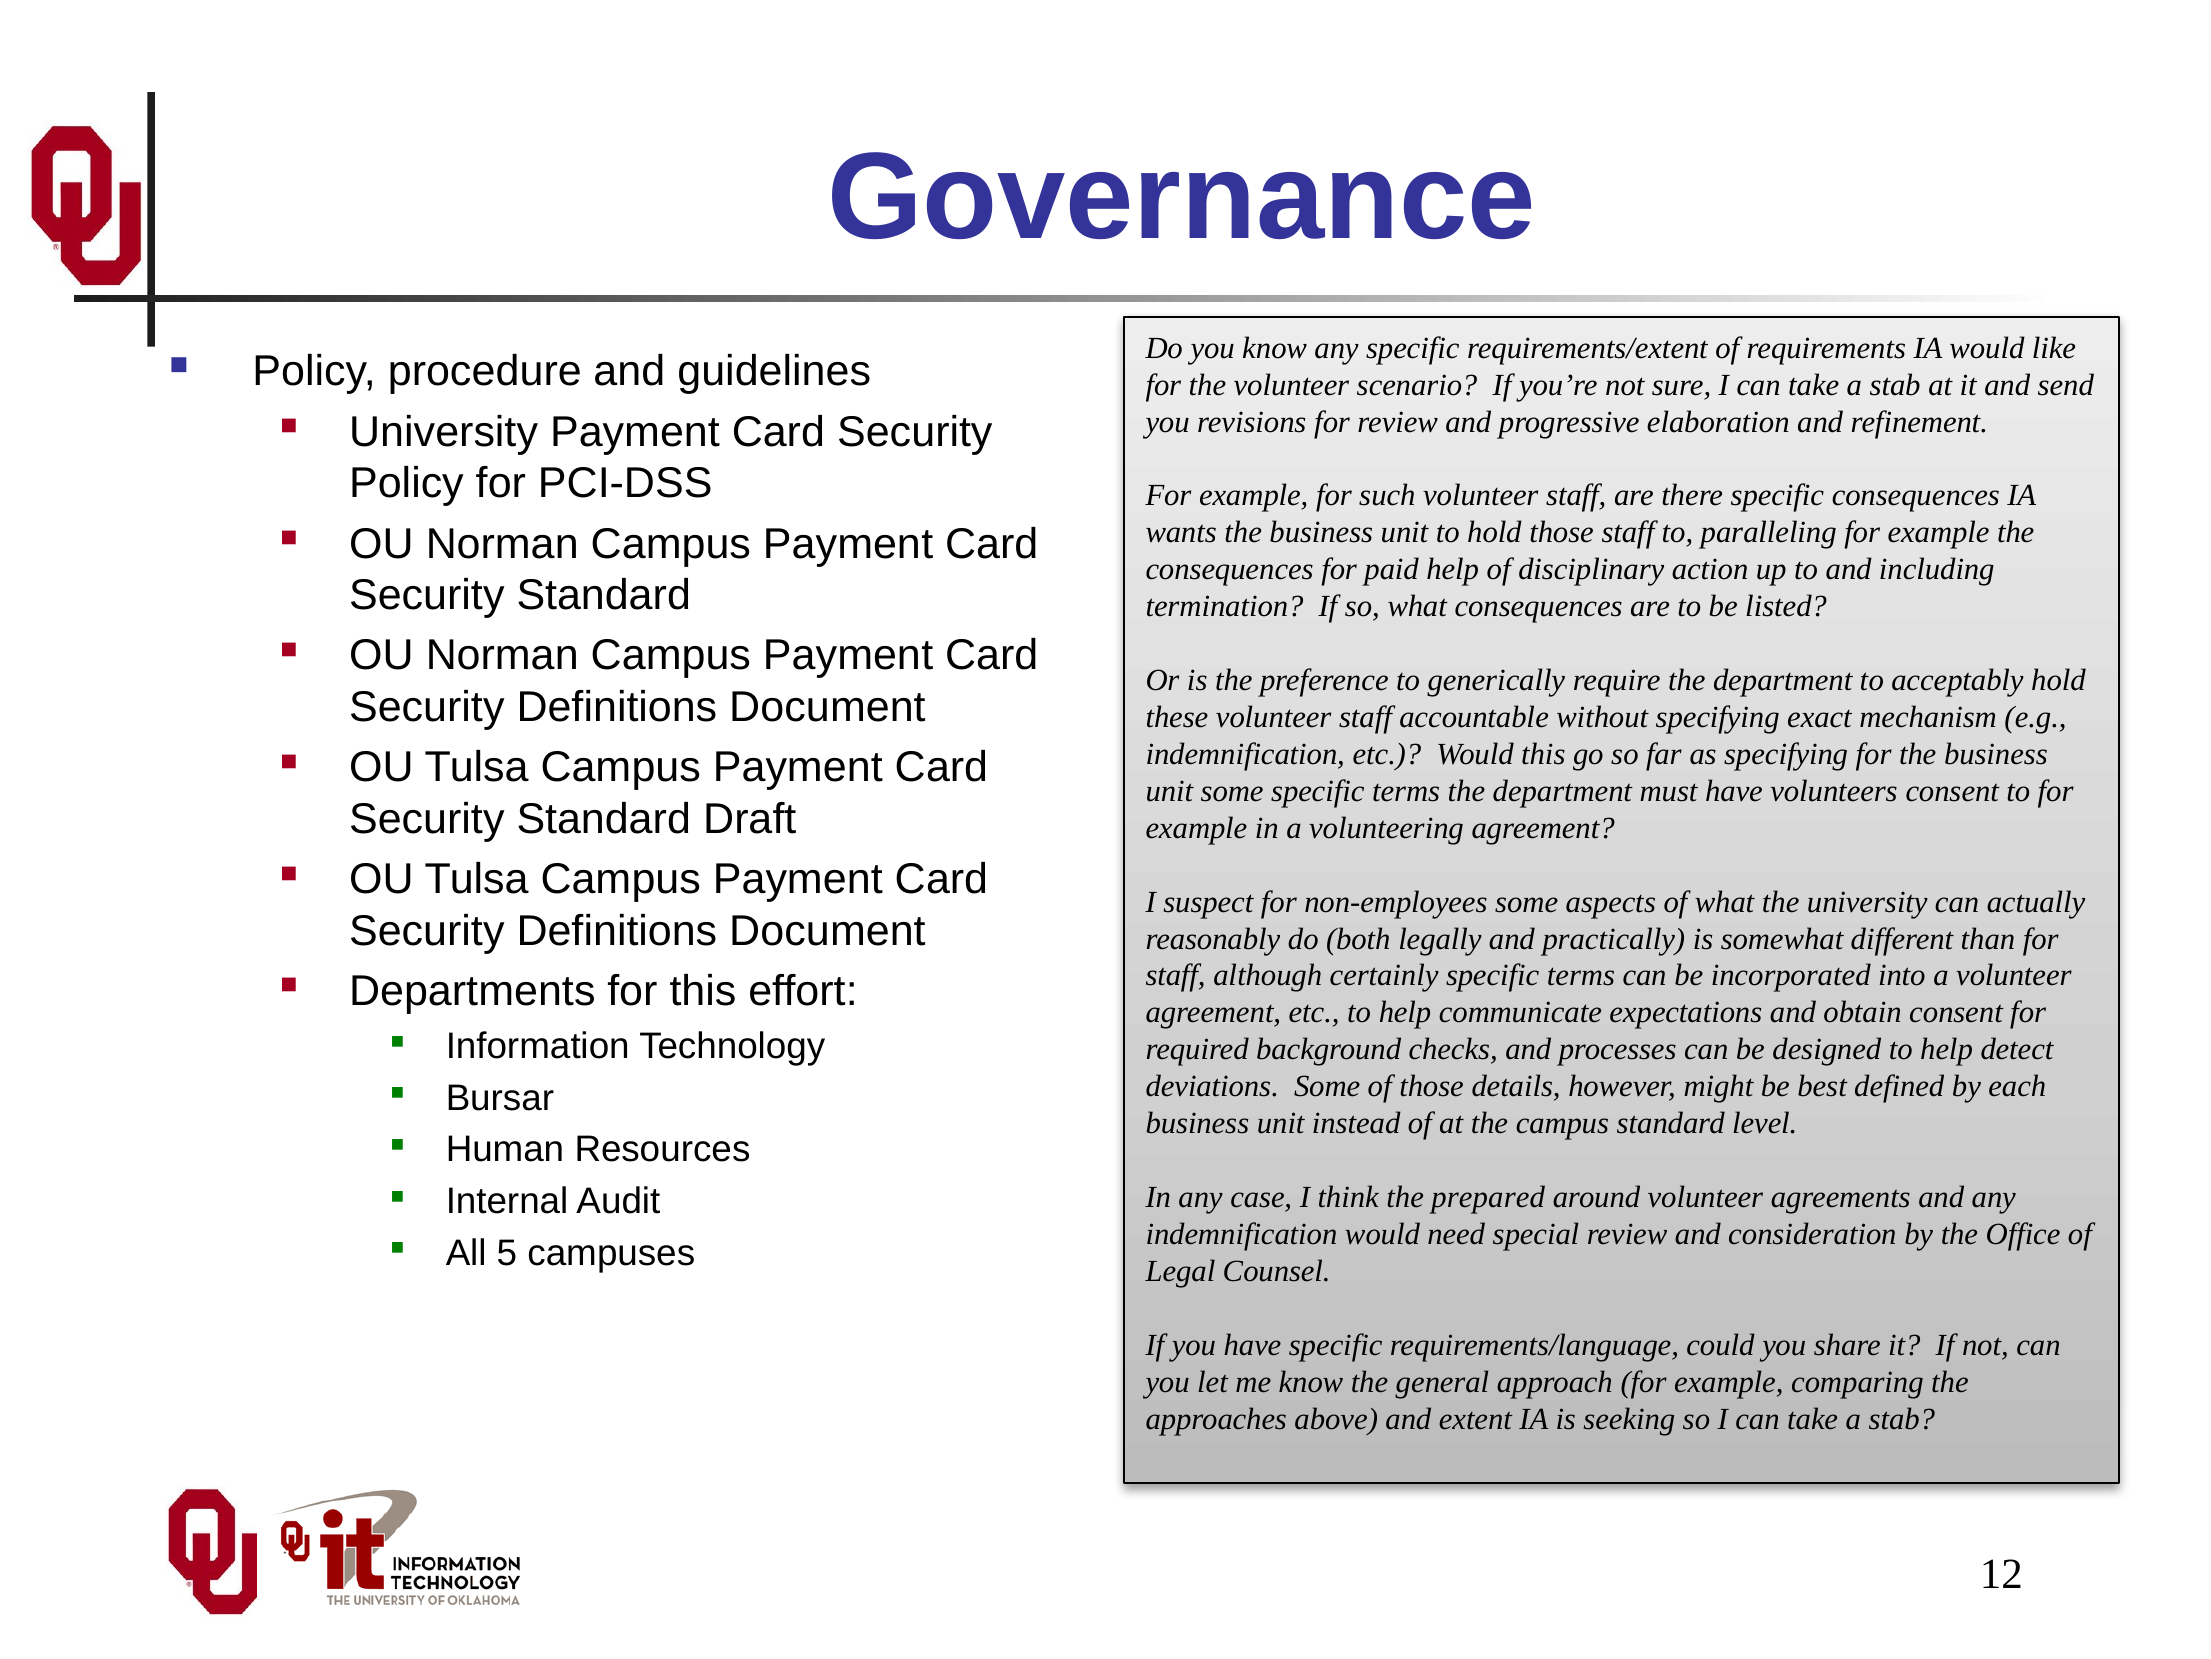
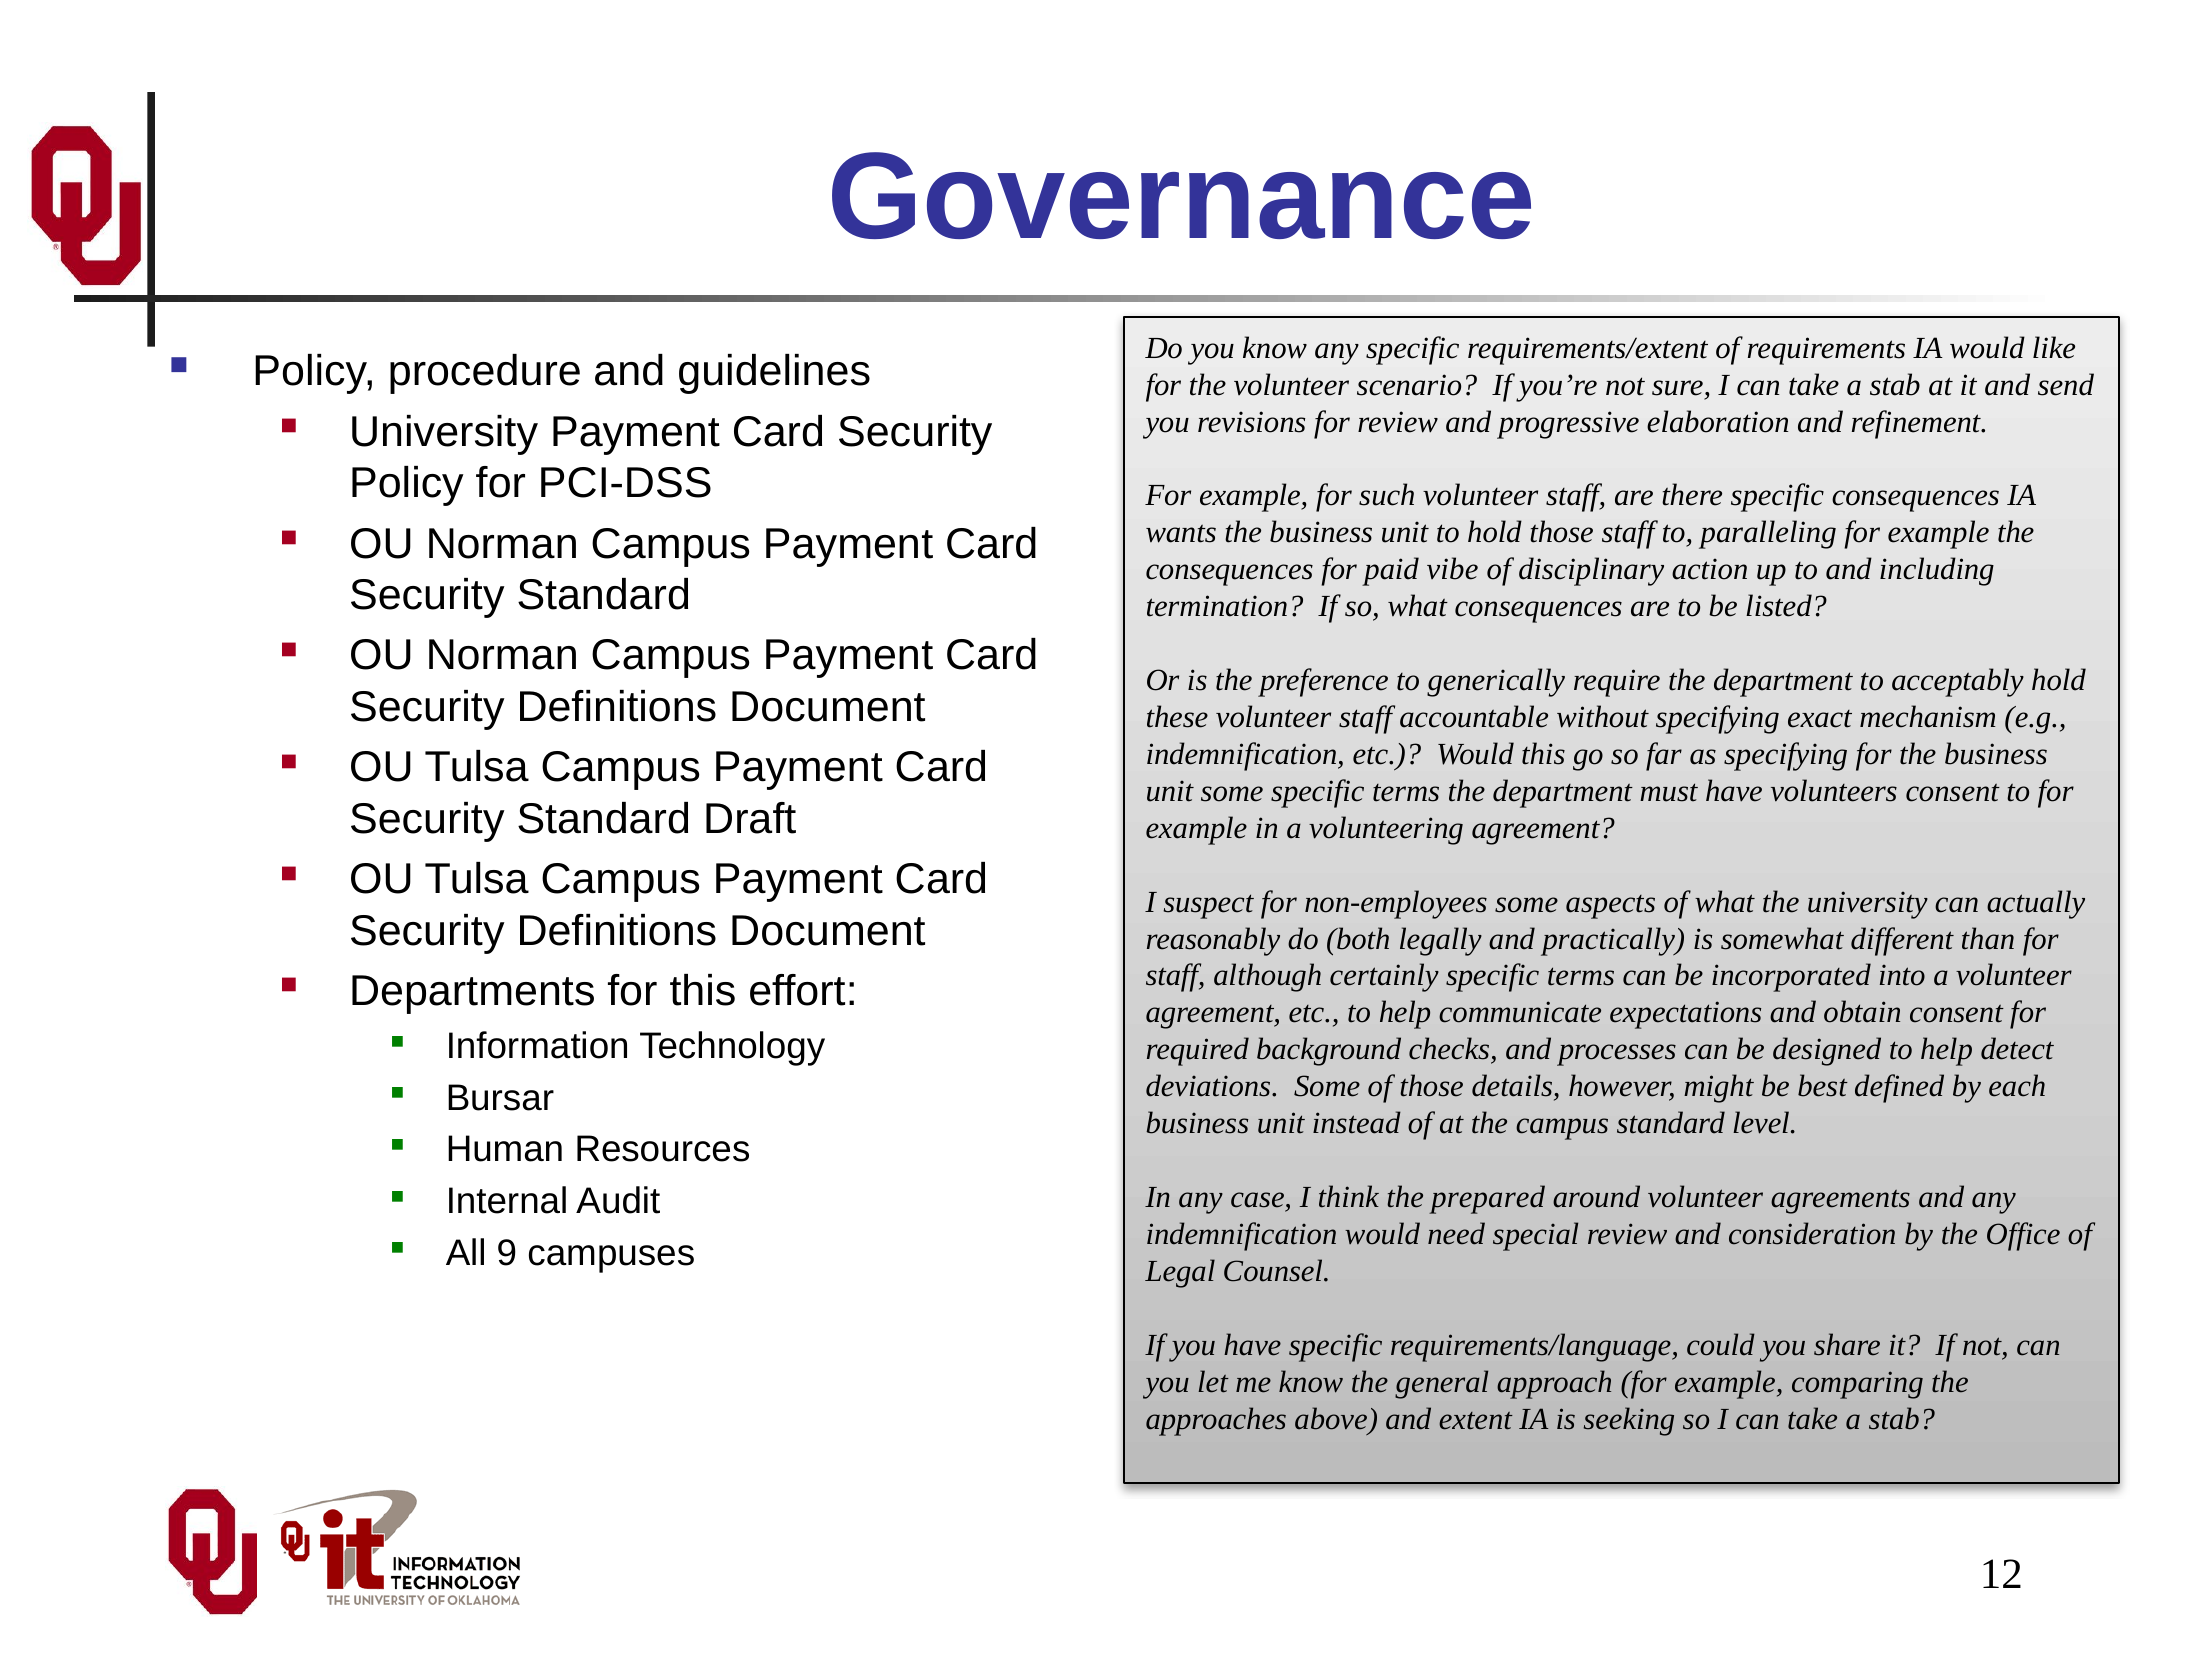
paid help: help -> vibe
5: 5 -> 9
